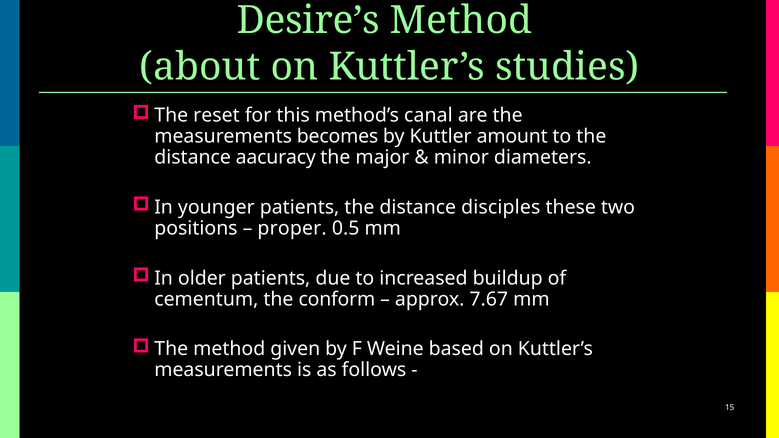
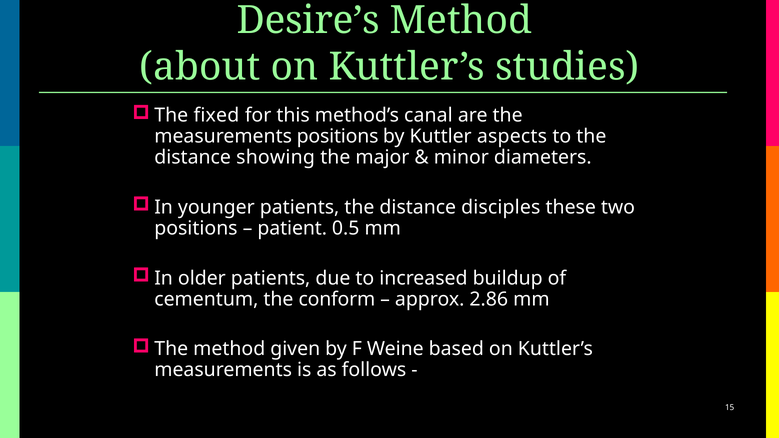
reset: reset -> fixed
measurements becomes: becomes -> positions
amount: amount -> aspects
aacuracy: aacuracy -> showing
proper: proper -> patient
7.67: 7.67 -> 2.86
